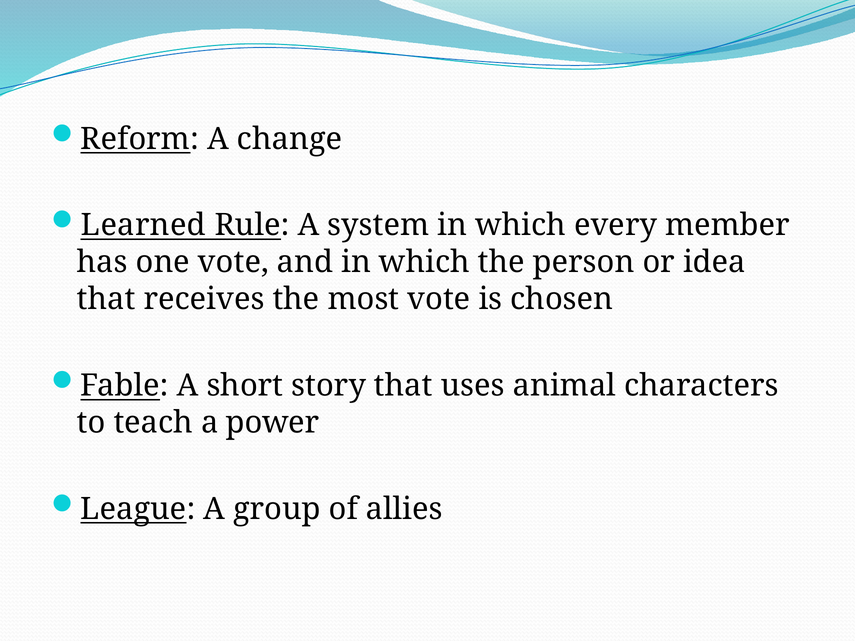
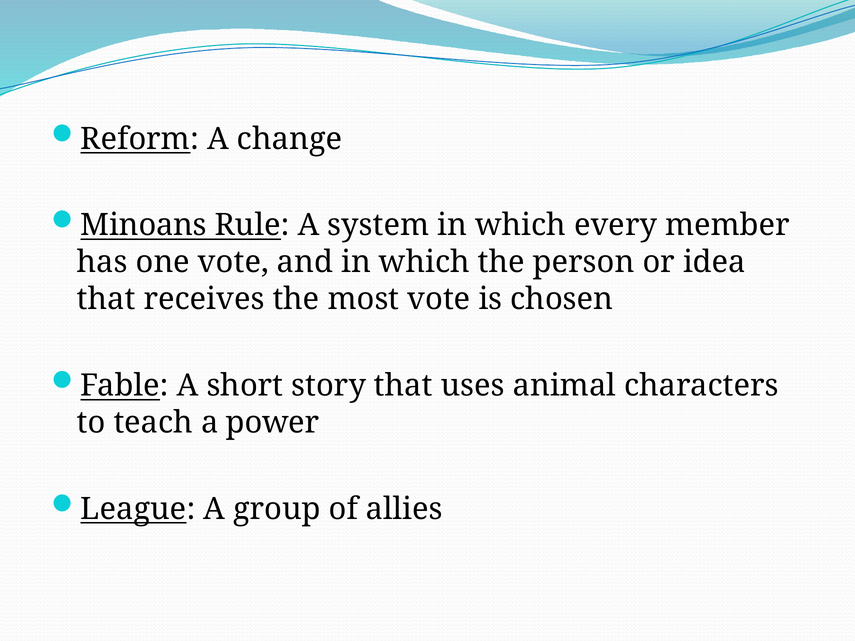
Learned: Learned -> Minoans
